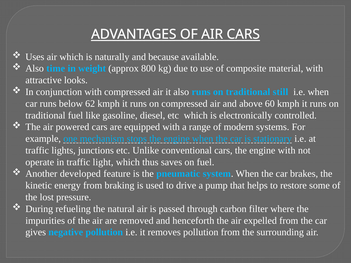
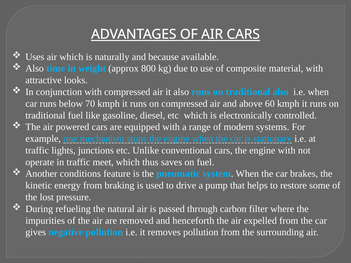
traditional still: still -> also
62: 62 -> 70
light: light -> meet
developed: developed -> conditions
